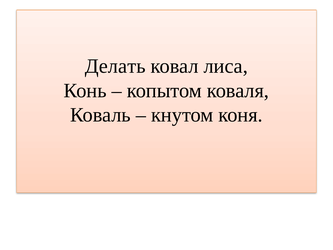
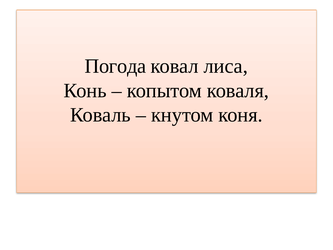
Делать: Делать -> Погода
